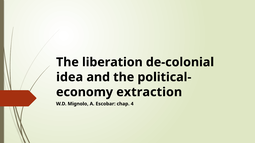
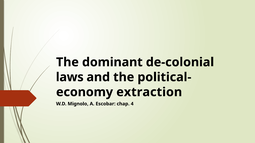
liberation: liberation -> dominant
idea: idea -> laws
